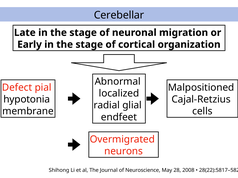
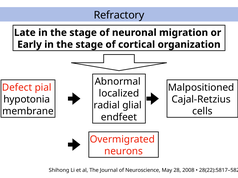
Cerebellar: Cerebellar -> Refractory
